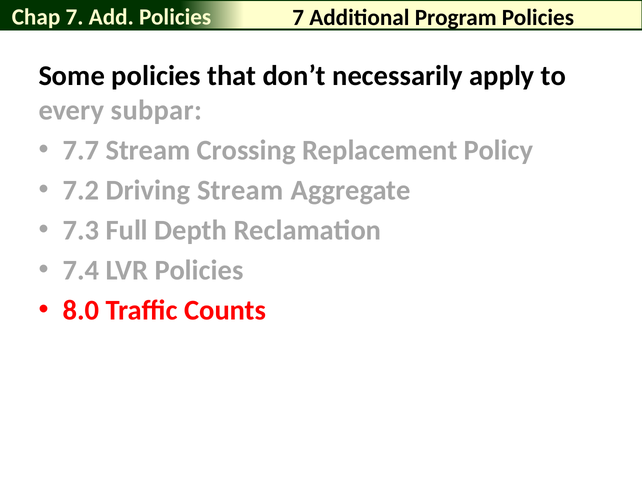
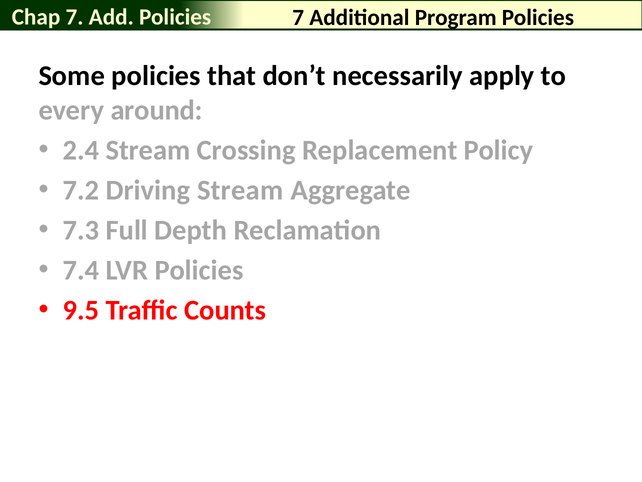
subpar: subpar -> around
7.7: 7.7 -> 2.4
8.0: 8.0 -> 9.5
